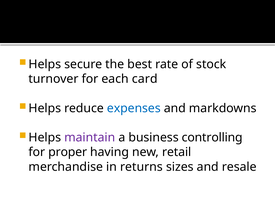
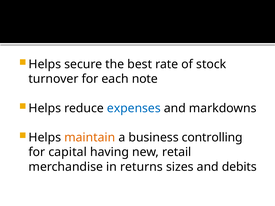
card: card -> note
maintain colour: purple -> orange
proper: proper -> capital
resale: resale -> debits
